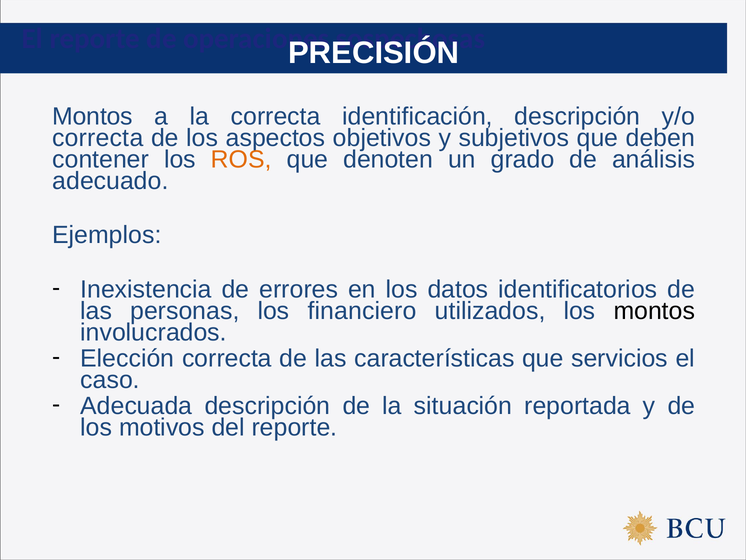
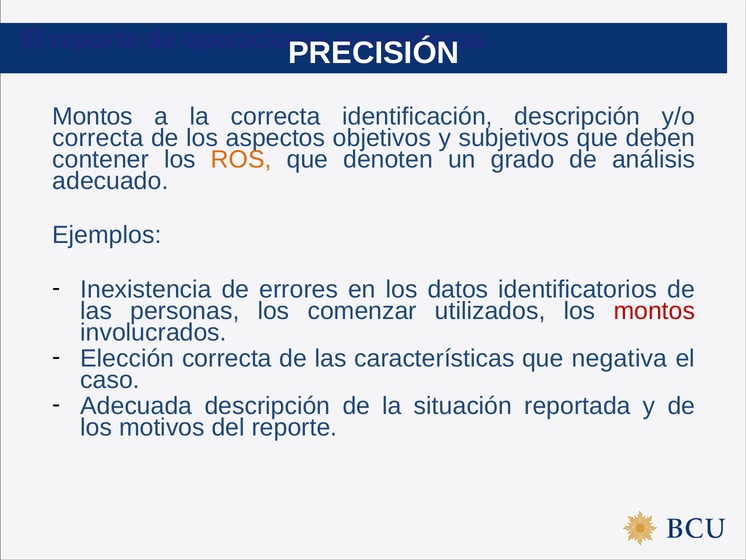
financiero: financiero -> comenzar
montos at (654, 311) colour: black -> red
servicios: servicios -> negativa
